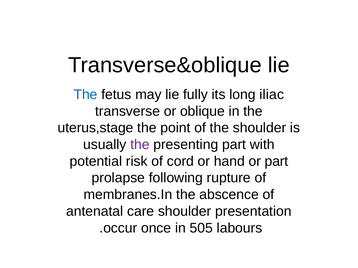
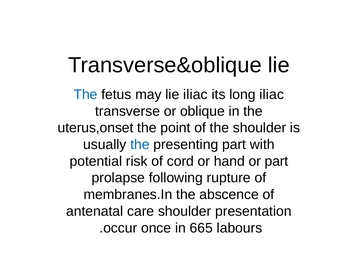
lie fully: fully -> iliac
uterus,stage: uterus,stage -> uterus,onset
the at (140, 145) colour: purple -> blue
505: 505 -> 665
